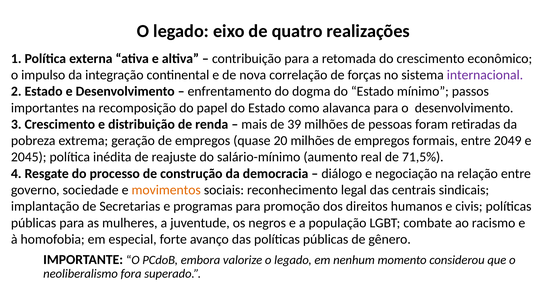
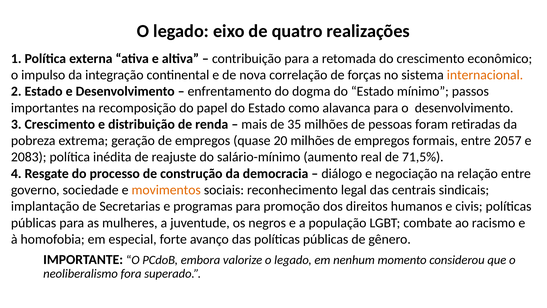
internacional colour: purple -> orange
39: 39 -> 35
2049: 2049 -> 2057
2045: 2045 -> 2083
